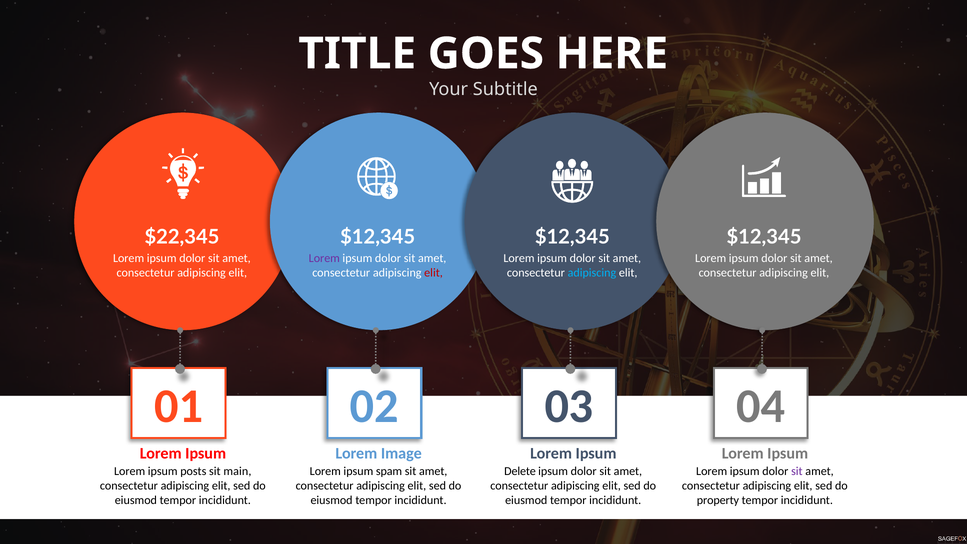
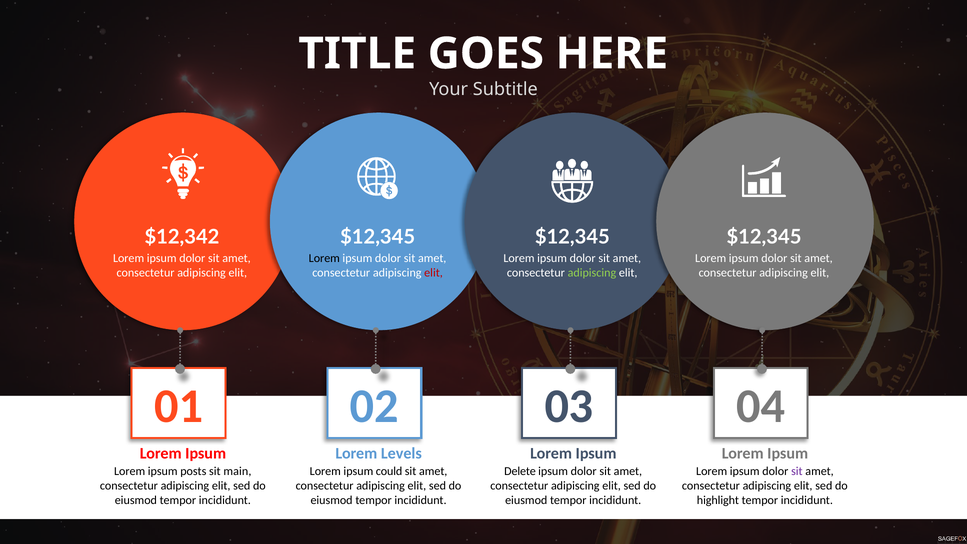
$22,345: $22,345 -> $12,342
Lorem at (324, 258) colour: purple -> black
adipiscing at (592, 273) colour: light blue -> light green
Image: Image -> Levels
spam: spam -> could
property: property -> highlight
